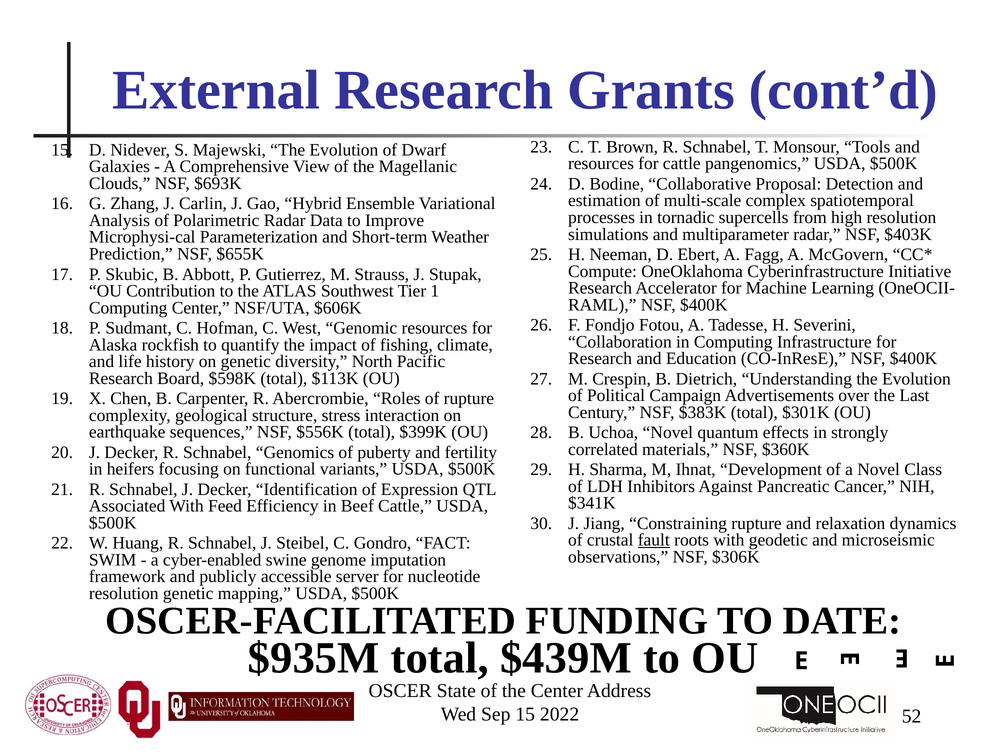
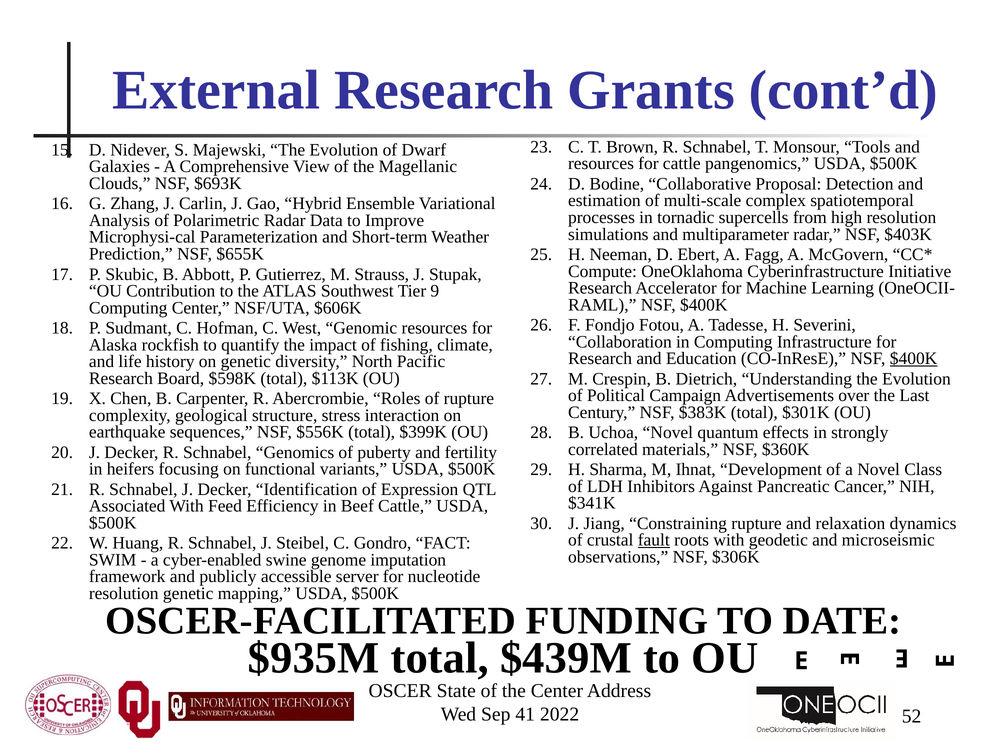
1: 1 -> 9
$400K at (914, 359) underline: none -> present
Sep 15: 15 -> 41
